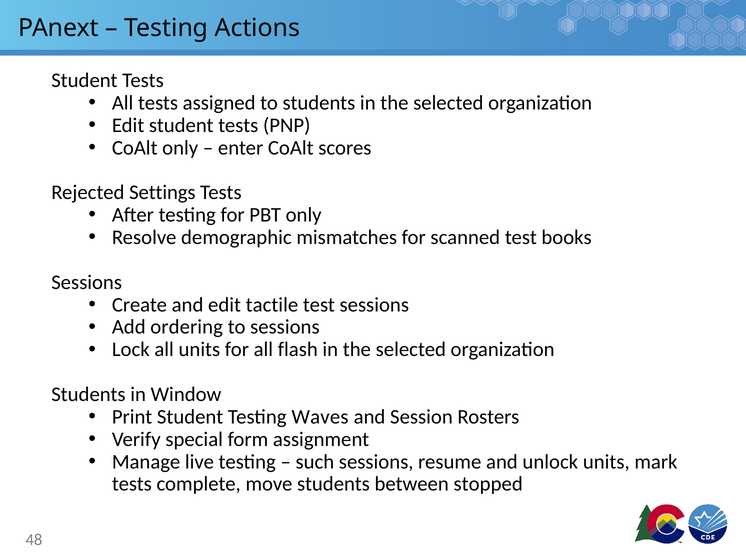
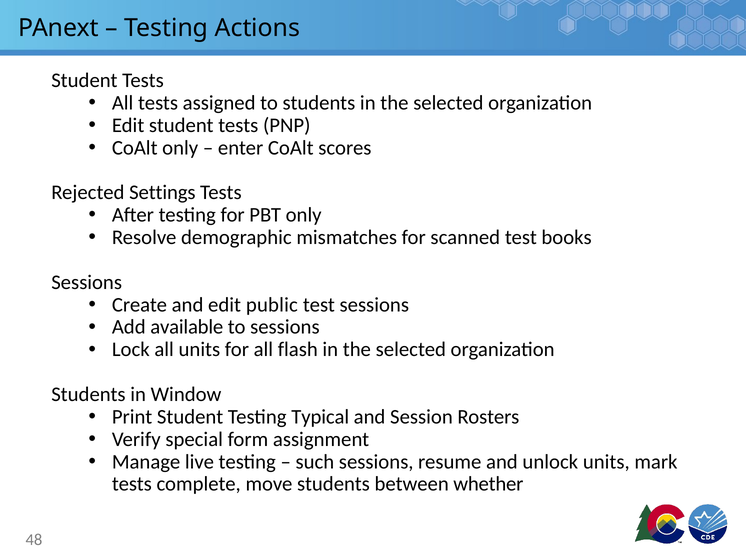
tactile: tactile -> public
ordering: ordering -> available
Waves: Waves -> Typical
stopped: stopped -> whether
